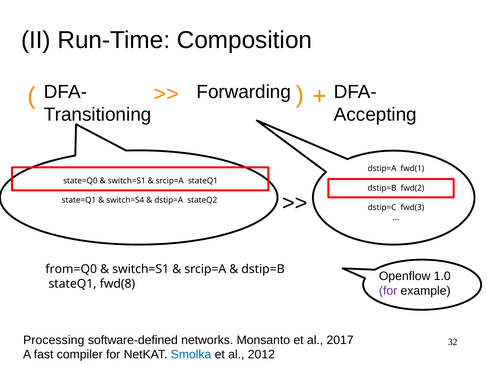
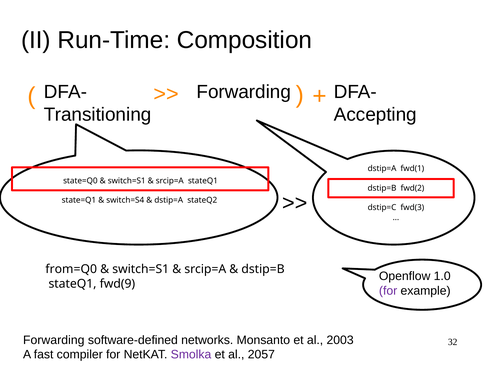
fwd(8: fwd(8 -> fwd(9
Processing at (54, 339): Processing -> Forwarding
2017: 2017 -> 2003
Smolka colour: blue -> purple
2012: 2012 -> 2057
